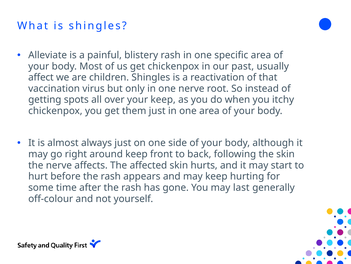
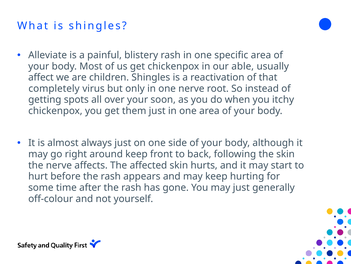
past: past -> able
vaccination: vaccination -> completely
your keep: keep -> soon
may last: last -> just
